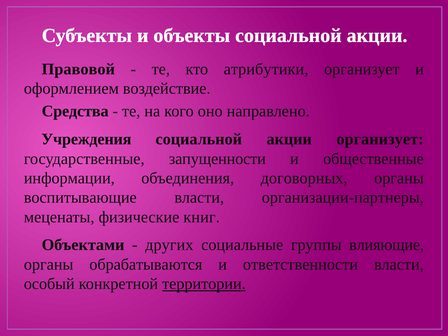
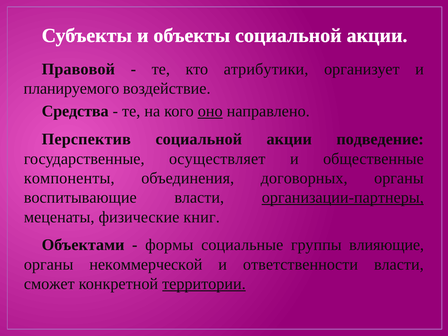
оформлением: оформлением -> планируемого
оно underline: none -> present
Учреждения: Учреждения -> Перспектив
акции организует: организует -> подведение
запущенности: запущенности -> осуществляет
информации: информации -> компоненты
организации-партнеры underline: none -> present
других: других -> формы
обрабатываются: обрабатываются -> некоммерческой
особый: особый -> сможет
